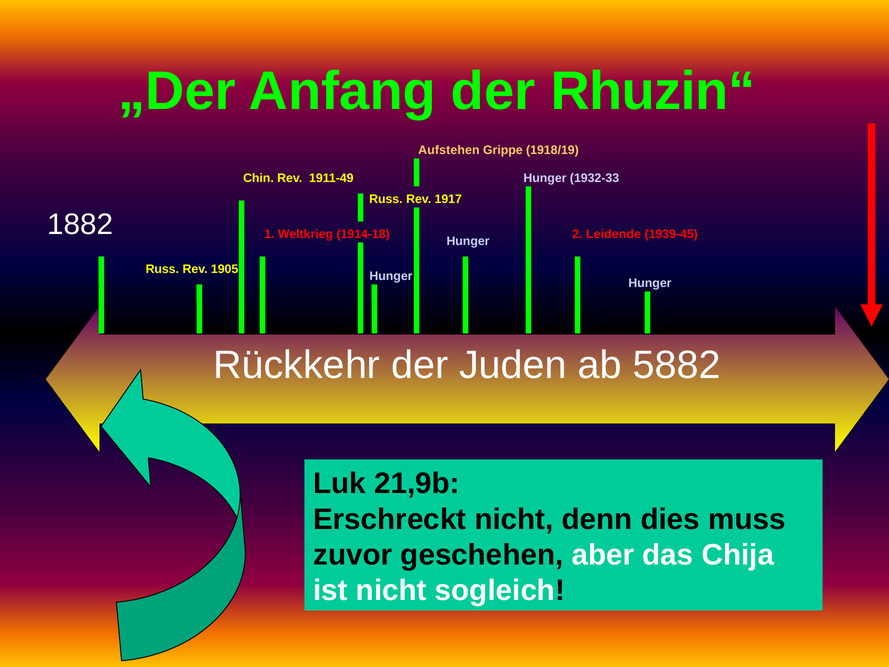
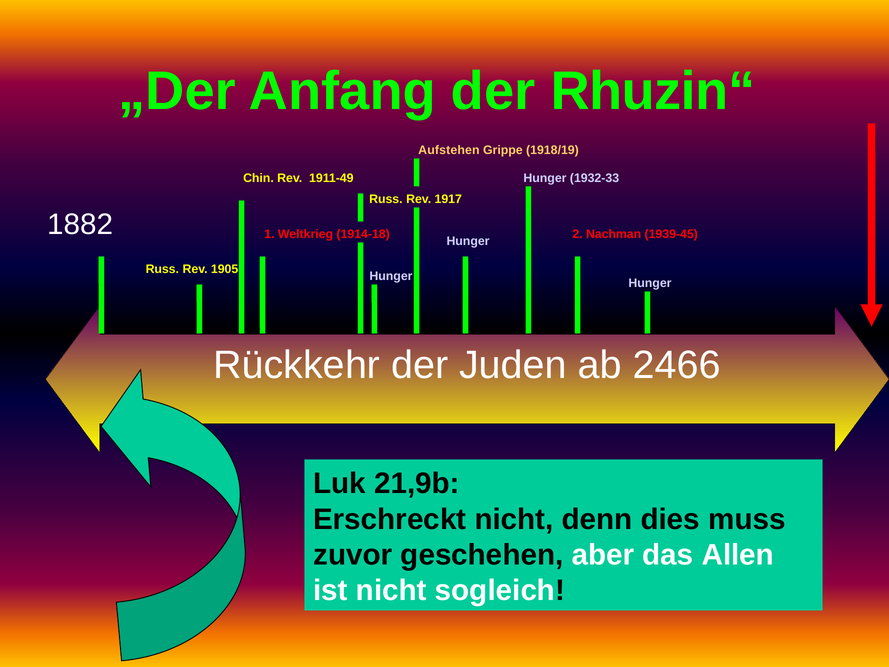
Leidende: Leidende -> Nachman
5882: 5882 -> 2466
Chija: Chija -> Allen
